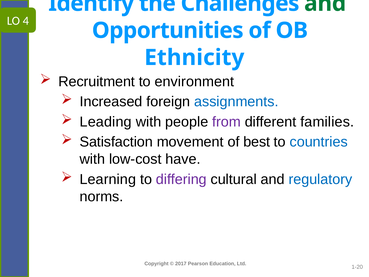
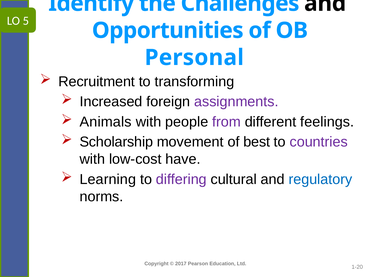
and at (325, 3) colour: green -> black
4: 4 -> 5
Ethnicity: Ethnicity -> Personal
environment: environment -> transforming
assignments colour: blue -> purple
Leading: Leading -> Animals
families: families -> feelings
Satisfaction: Satisfaction -> Scholarship
countries colour: blue -> purple
